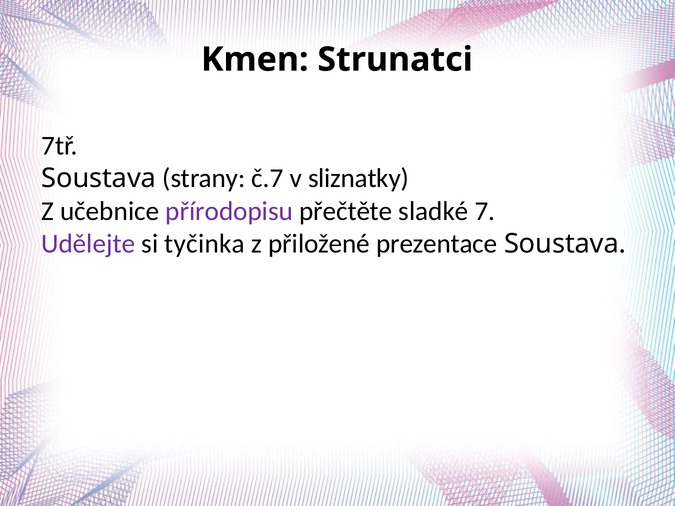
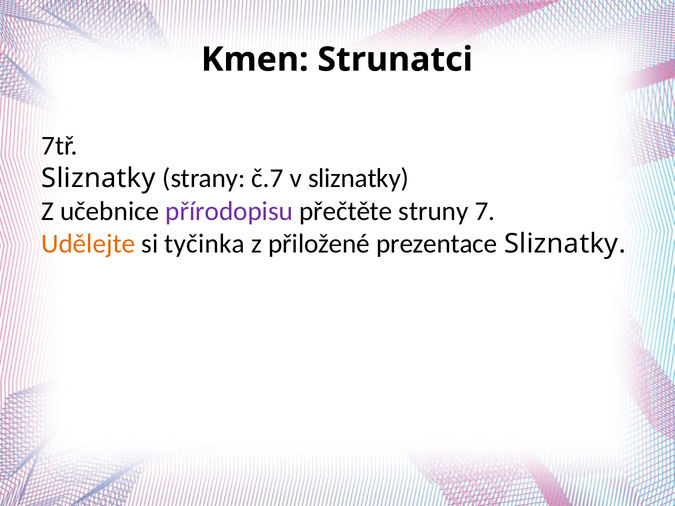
Soustava at (99, 178): Soustava -> Sliznatky
sladké: sladké -> struny
Udělejte colour: purple -> orange
prezentace Soustava: Soustava -> Sliznatky
